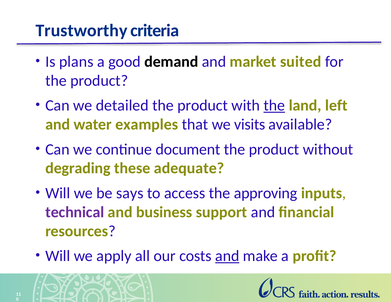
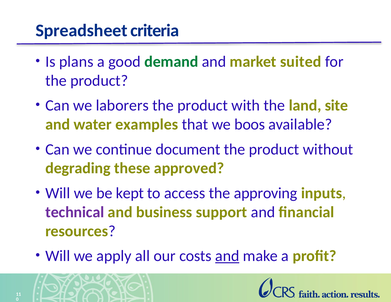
Trustworthy: Trustworthy -> Spreadsheet
demand colour: black -> green
detailed: detailed -> laborers
the at (274, 106) underline: present -> none
left: left -> site
visits: visits -> boos
adequate: adequate -> approved
says: says -> kept
